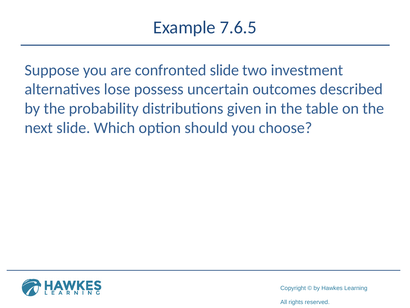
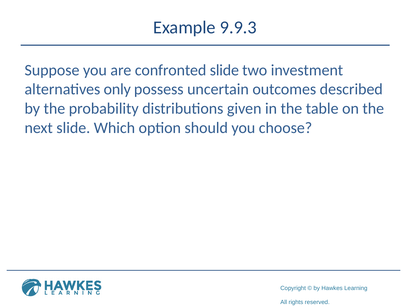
7.6.5: 7.6.5 -> 9.9.3
lose: lose -> only
